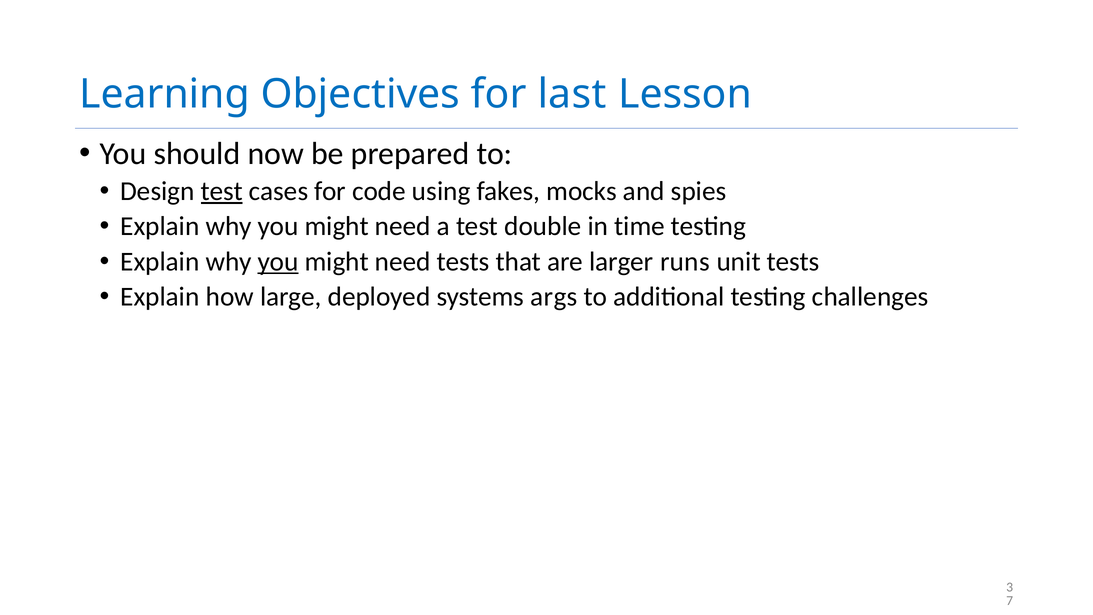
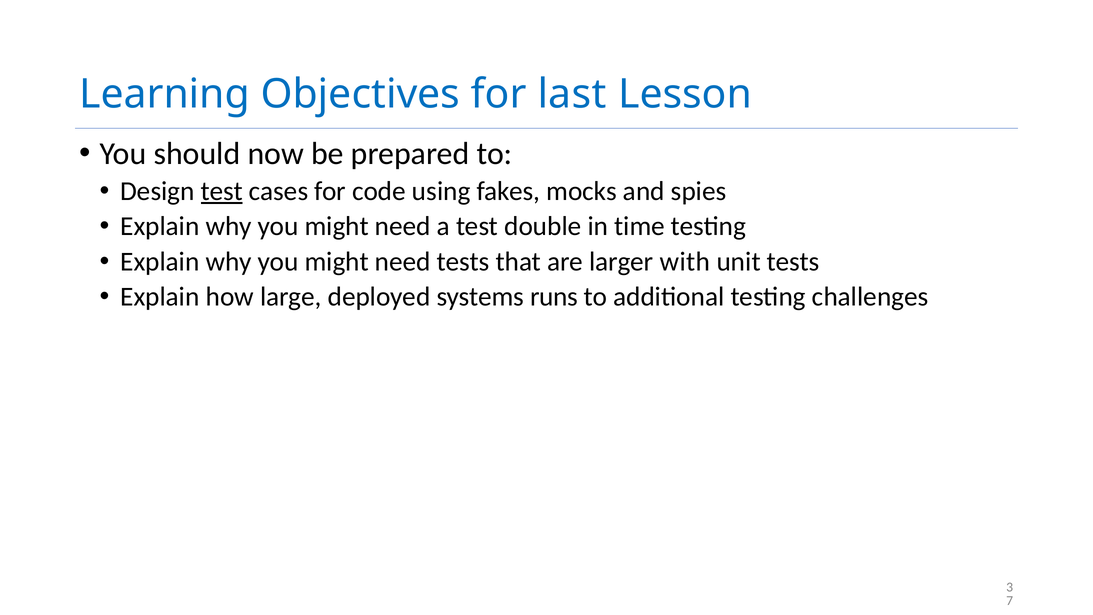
you at (278, 262) underline: present -> none
runs: runs -> with
args: args -> runs
